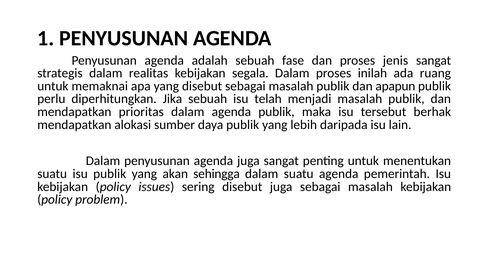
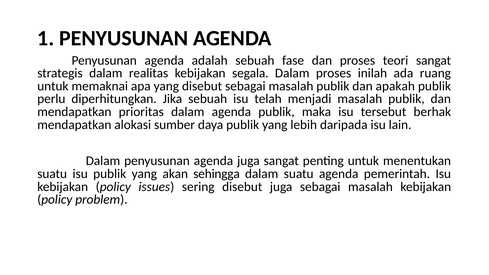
jenis: jenis -> teori
apapun: apapun -> apakah
